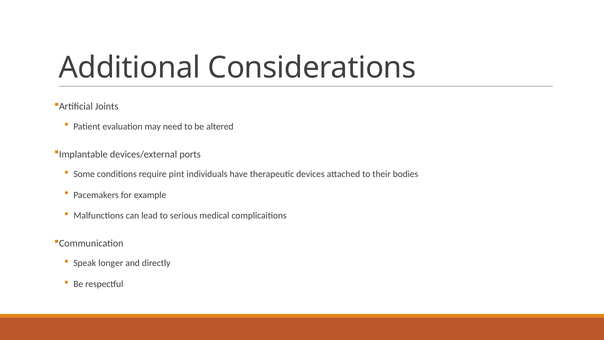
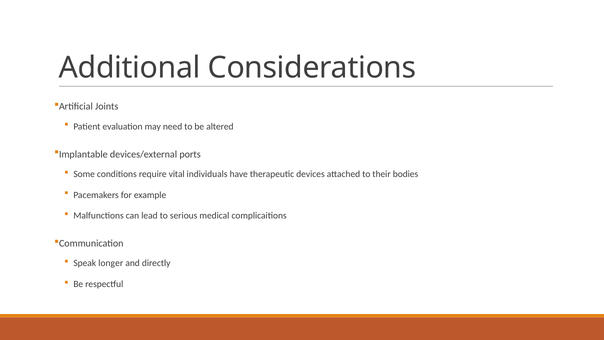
pint: pint -> vital
